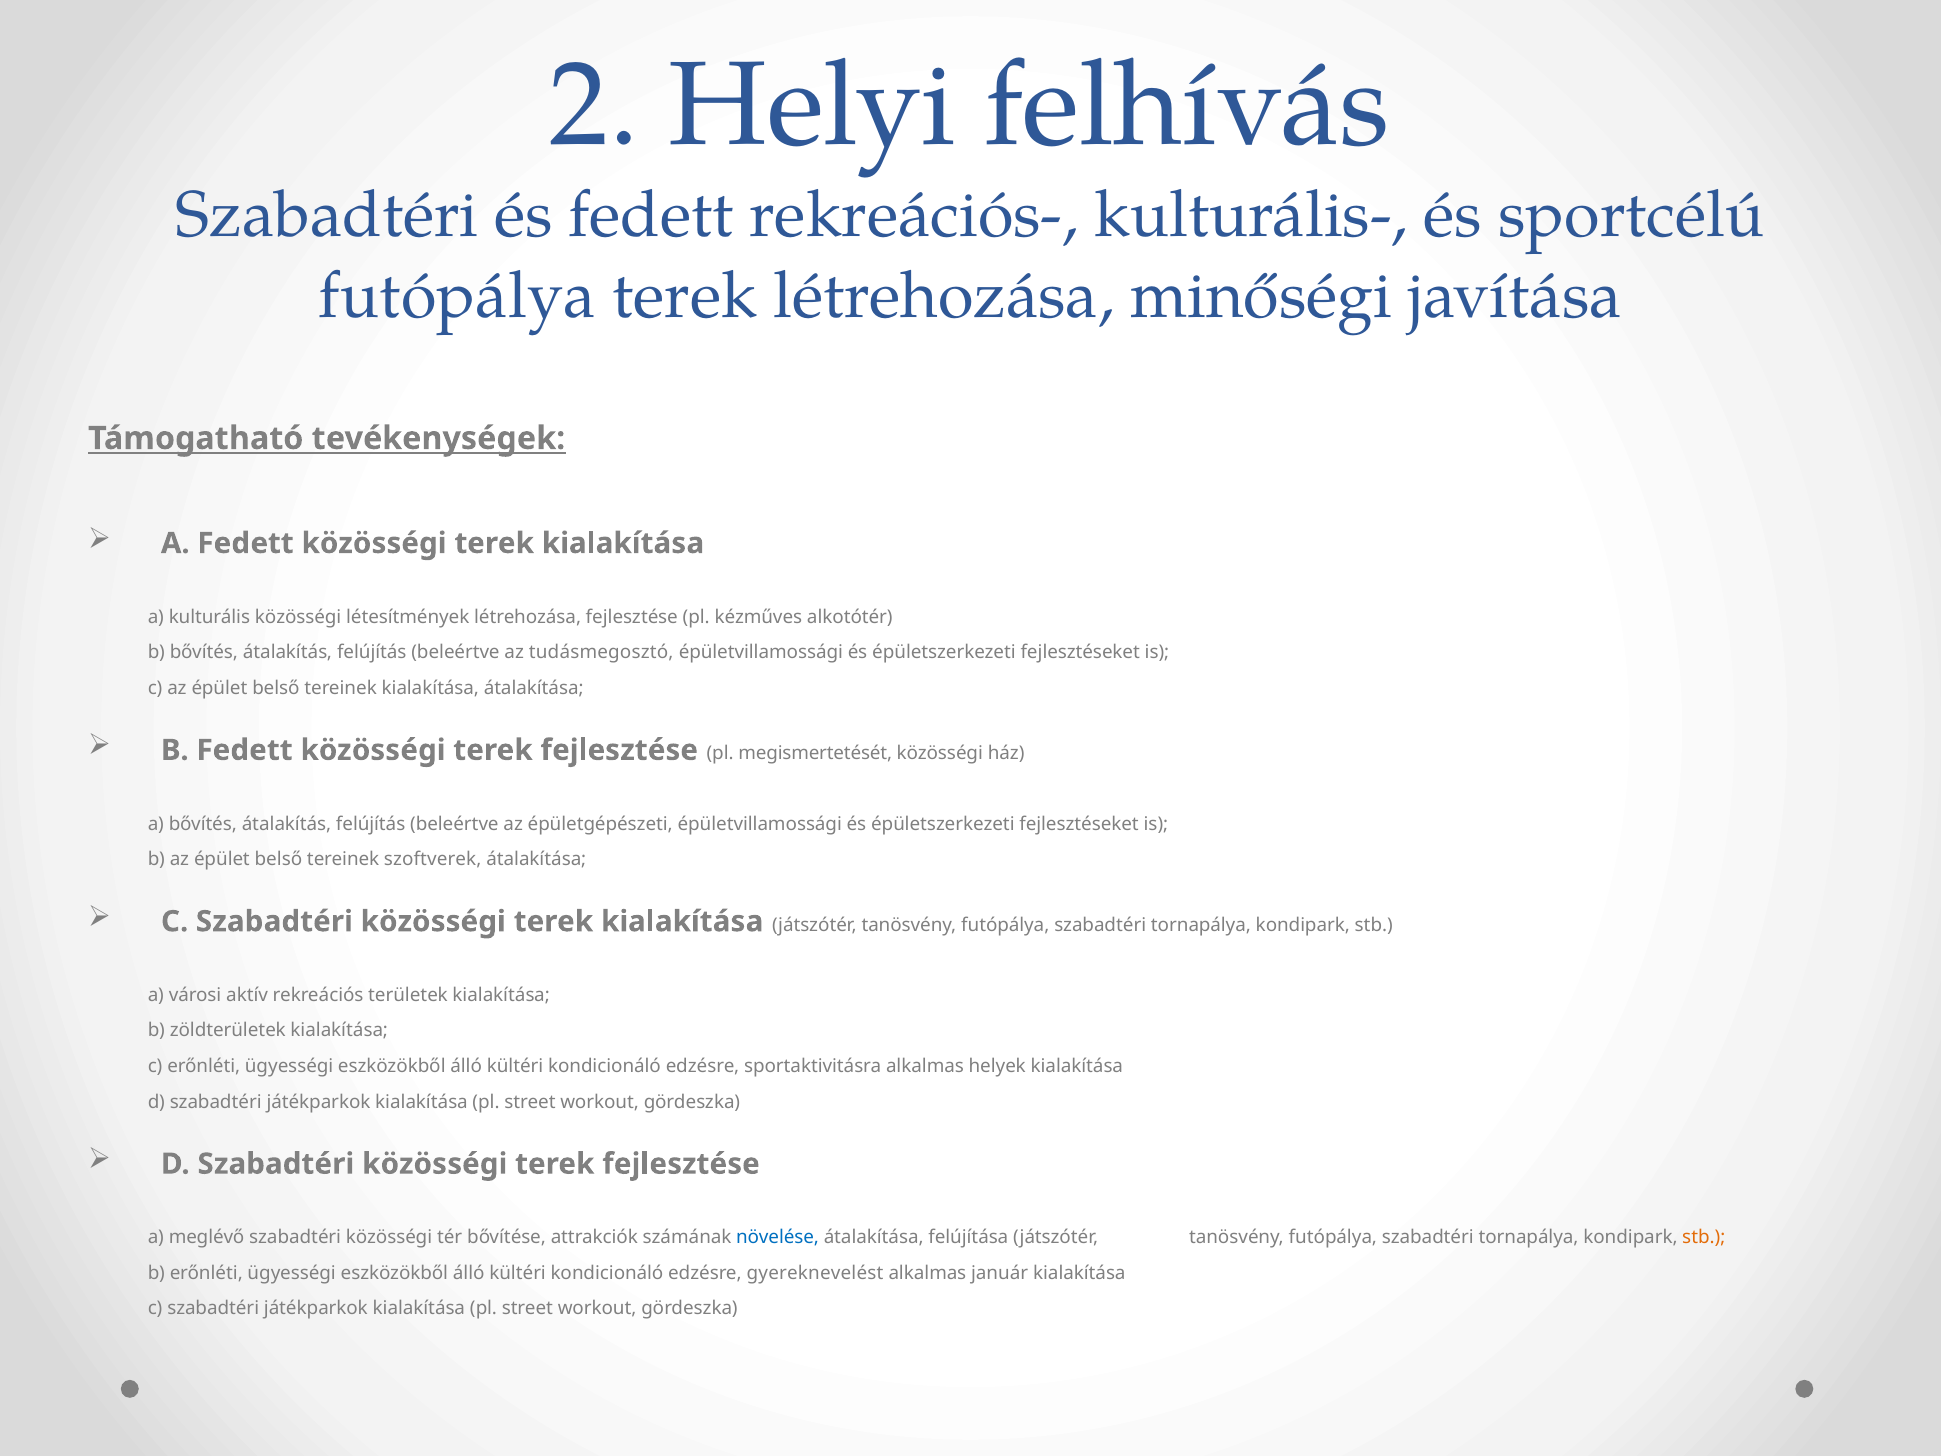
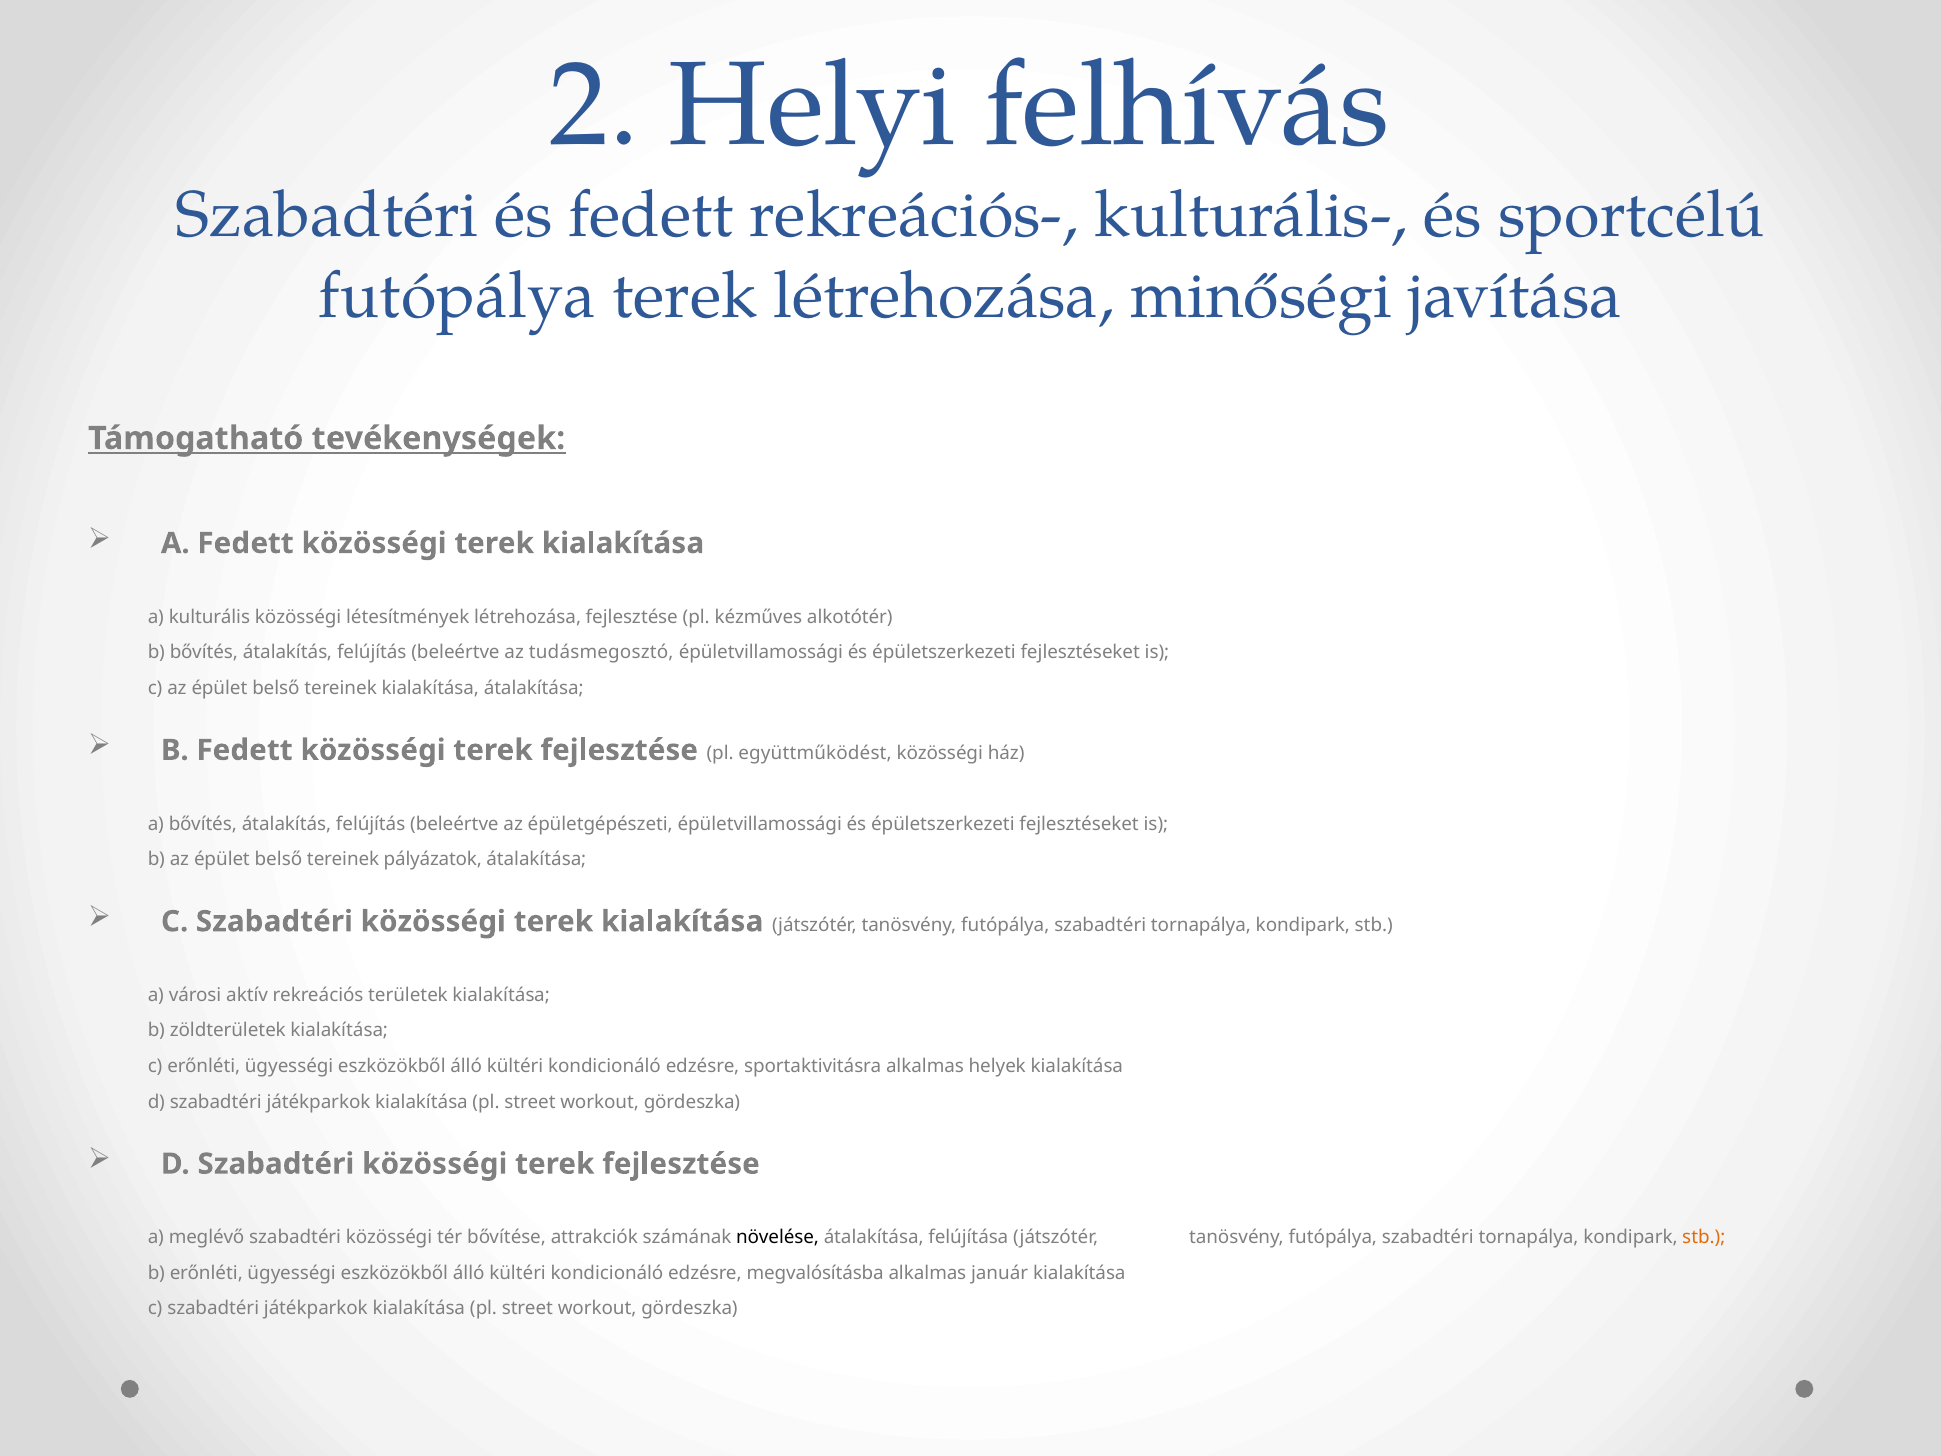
megismertetését: megismertetését -> együttműködést
szoftverek: szoftverek -> pályázatok
növelése colour: blue -> black
gyereknevelést: gyereknevelést -> megvalósításba
